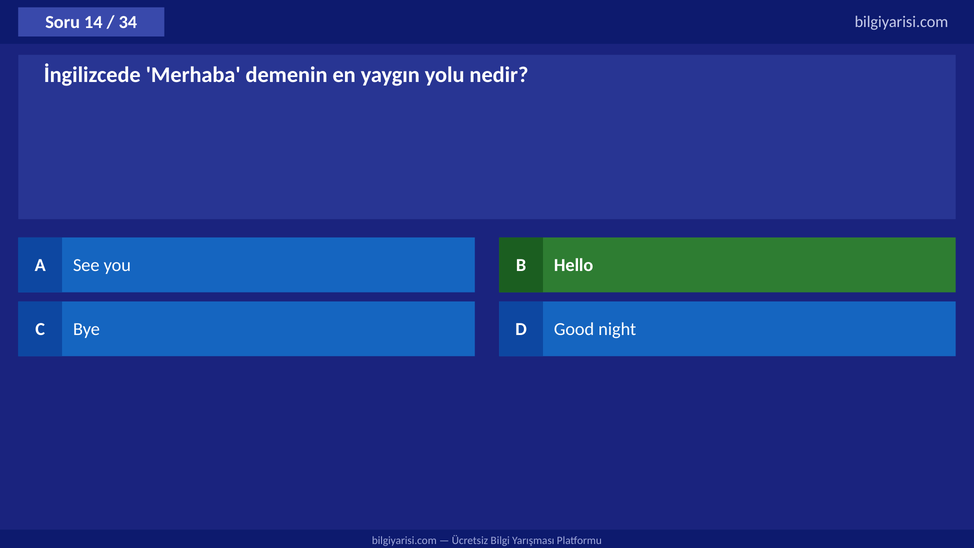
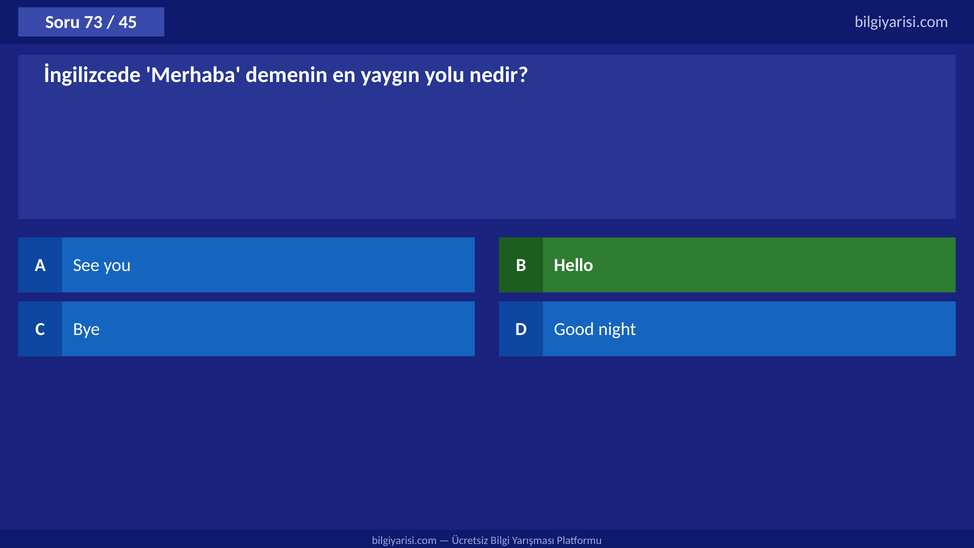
14: 14 -> 73
34: 34 -> 45
